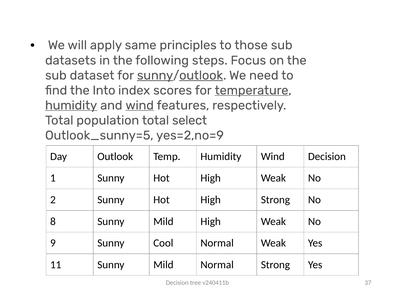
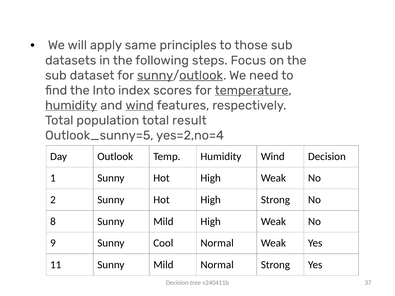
select: select -> result
yes=2,no=9: yes=2,no=9 -> yes=2,no=4
